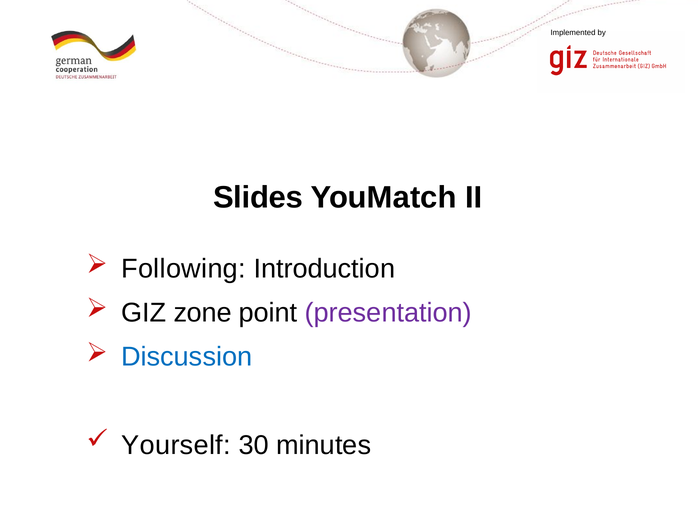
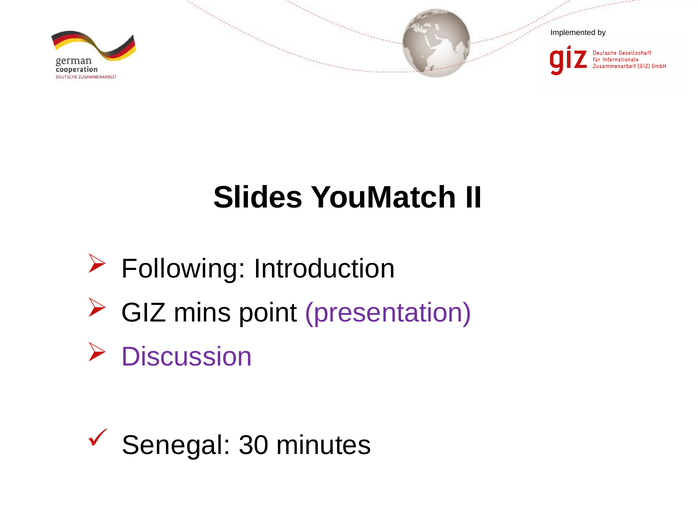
zone: zone -> mins
Discussion colour: blue -> purple
Yourself: Yourself -> Senegal
